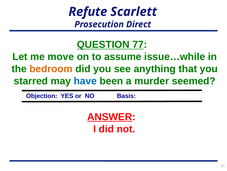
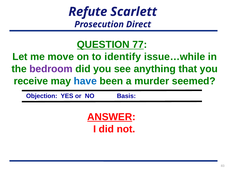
assume: assume -> identify
bedroom colour: orange -> purple
starred: starred -> receive
